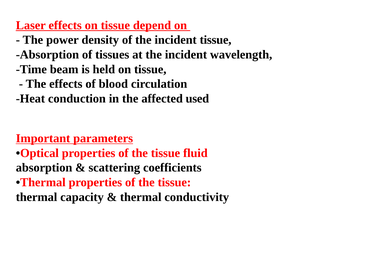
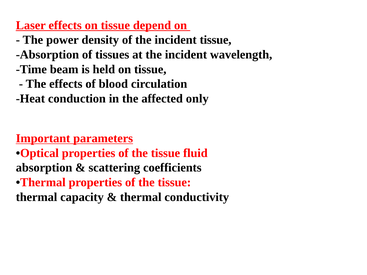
used: used -> only
